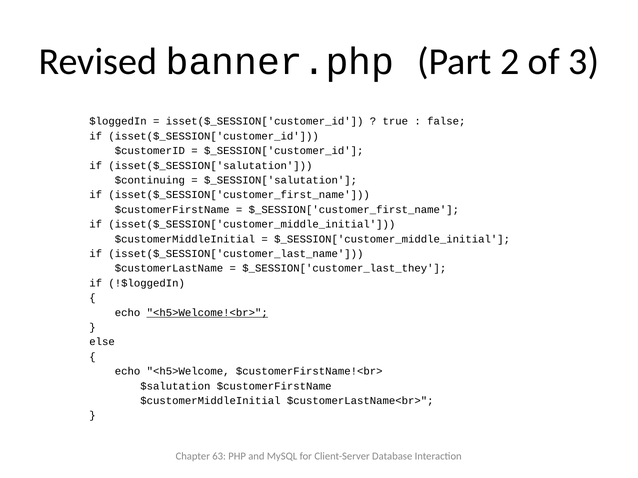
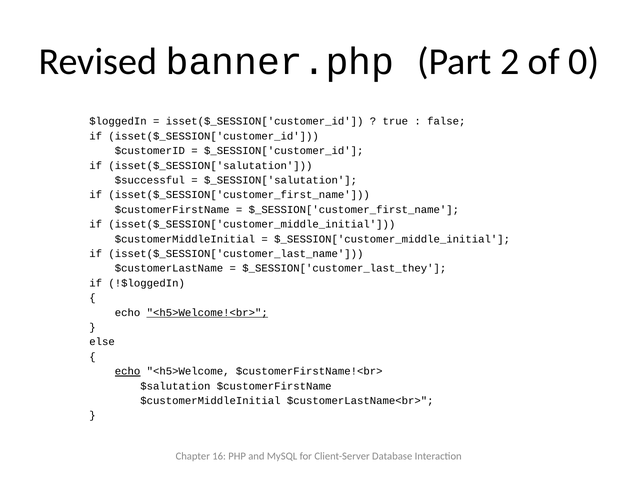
3: 3 -> 0
$continuing: $continuing -> $successful
echo at (128, 372) underline: none -> present
63: 63 -> 16
